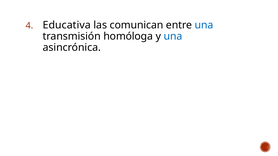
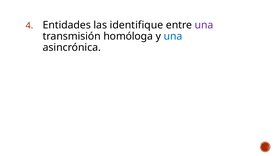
Educativa: Educativa -> Entidades
comunican: comunican -> identifique
una at (204, 25) colour: blue -> purple
